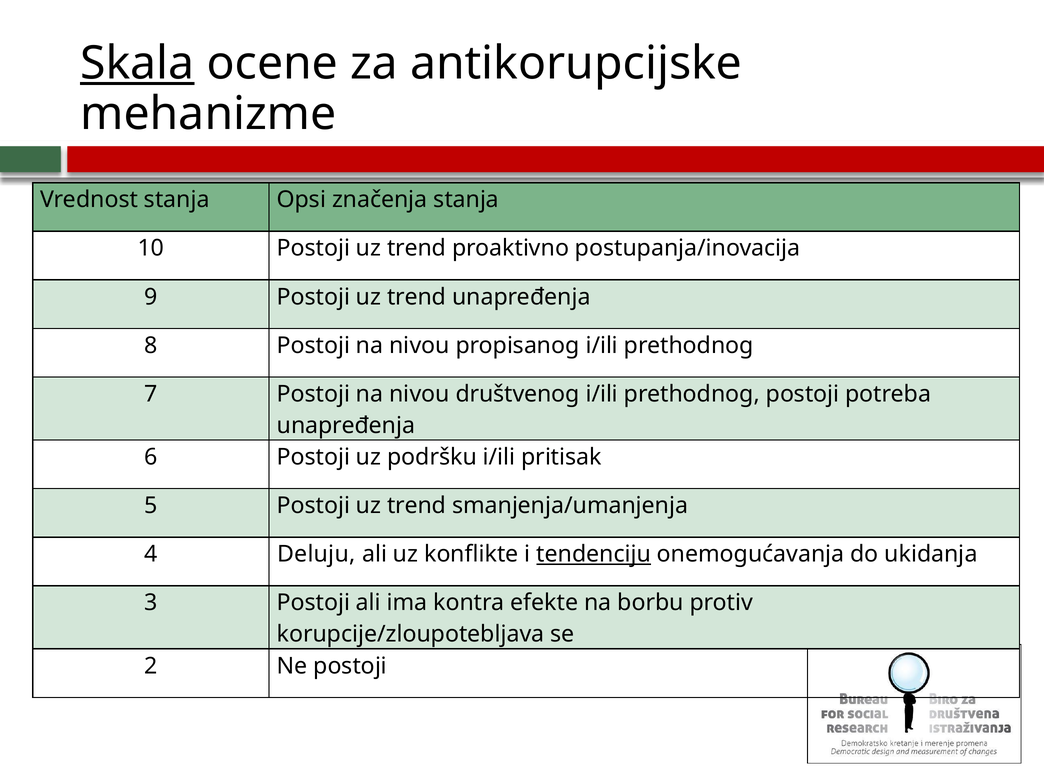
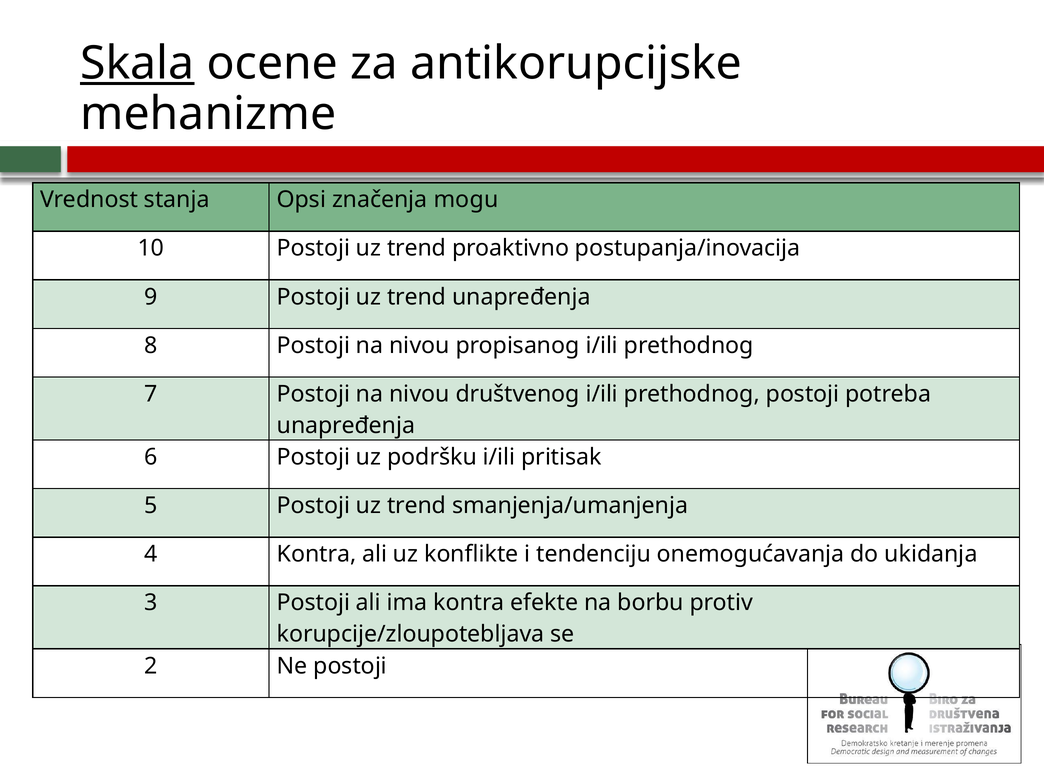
značenja stanja: stanja -> mogu
4 Deluju: Deluju -> Kontra
tendenciju underline: present -> none
